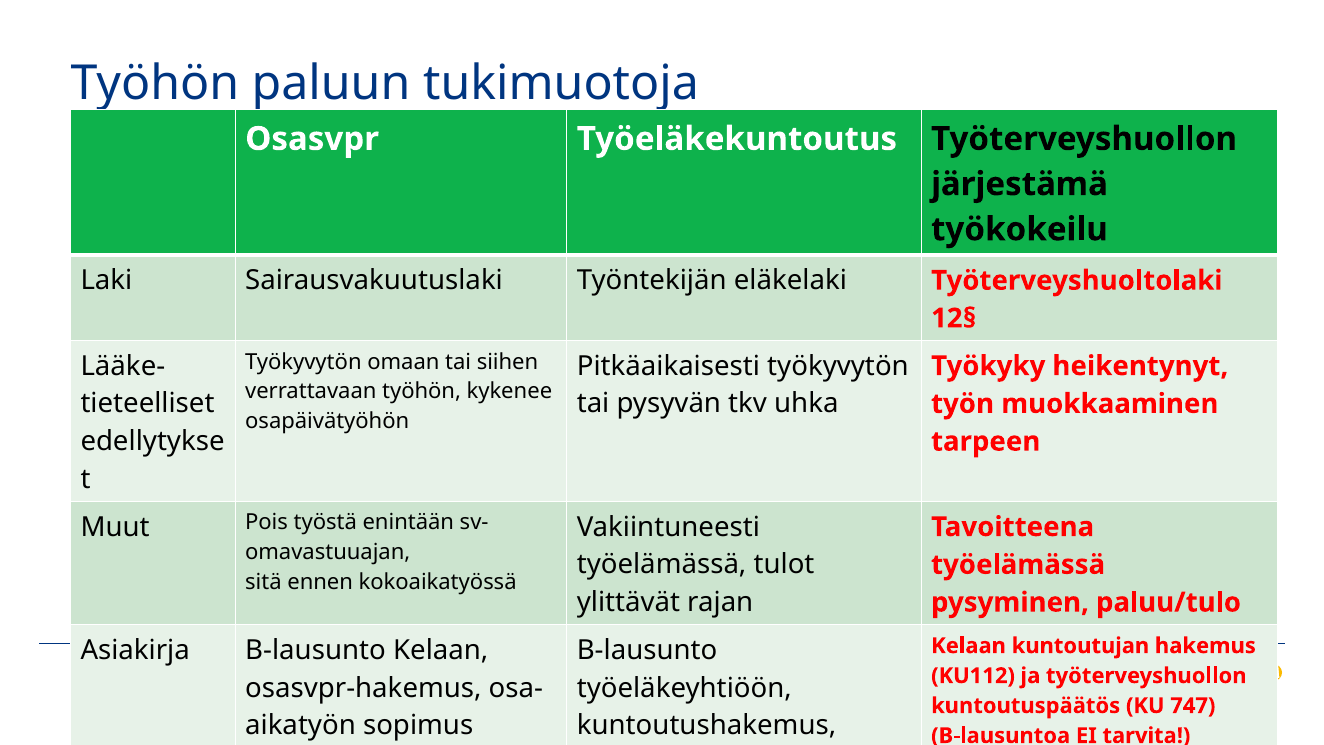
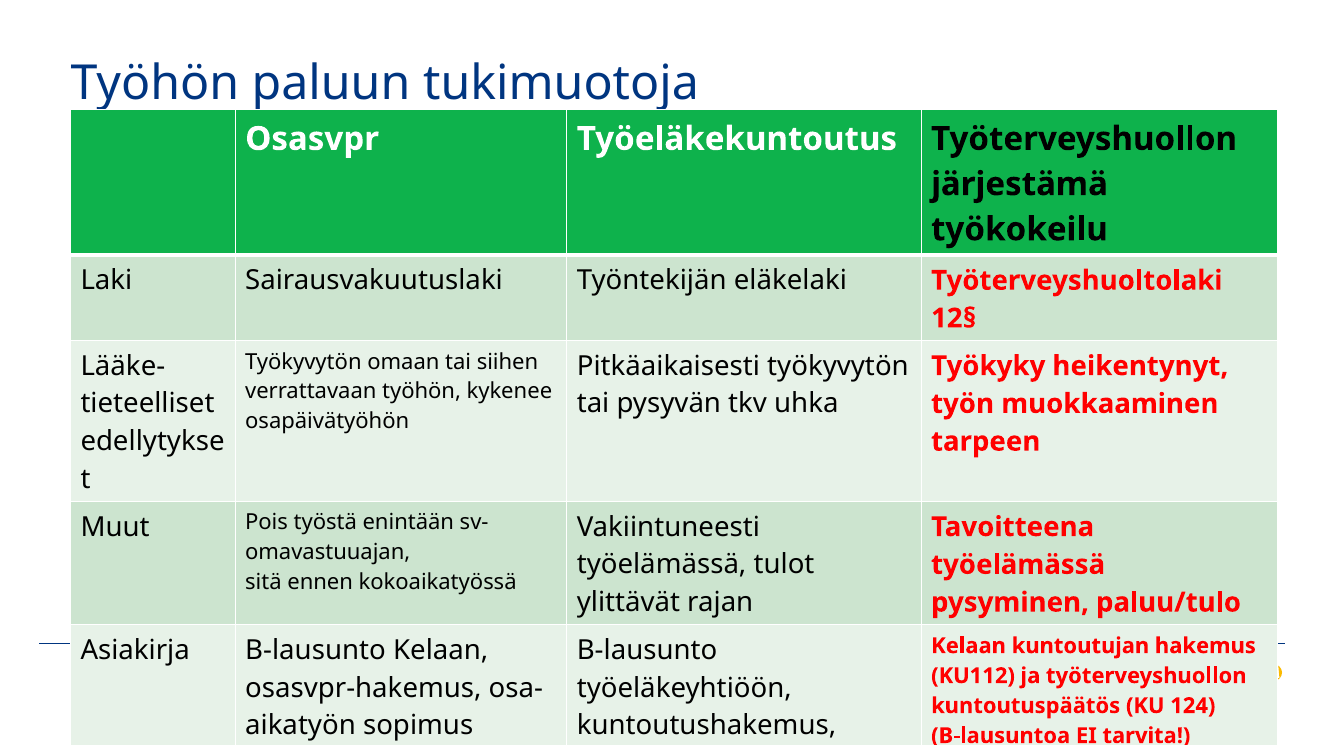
747: 747 -> 124
